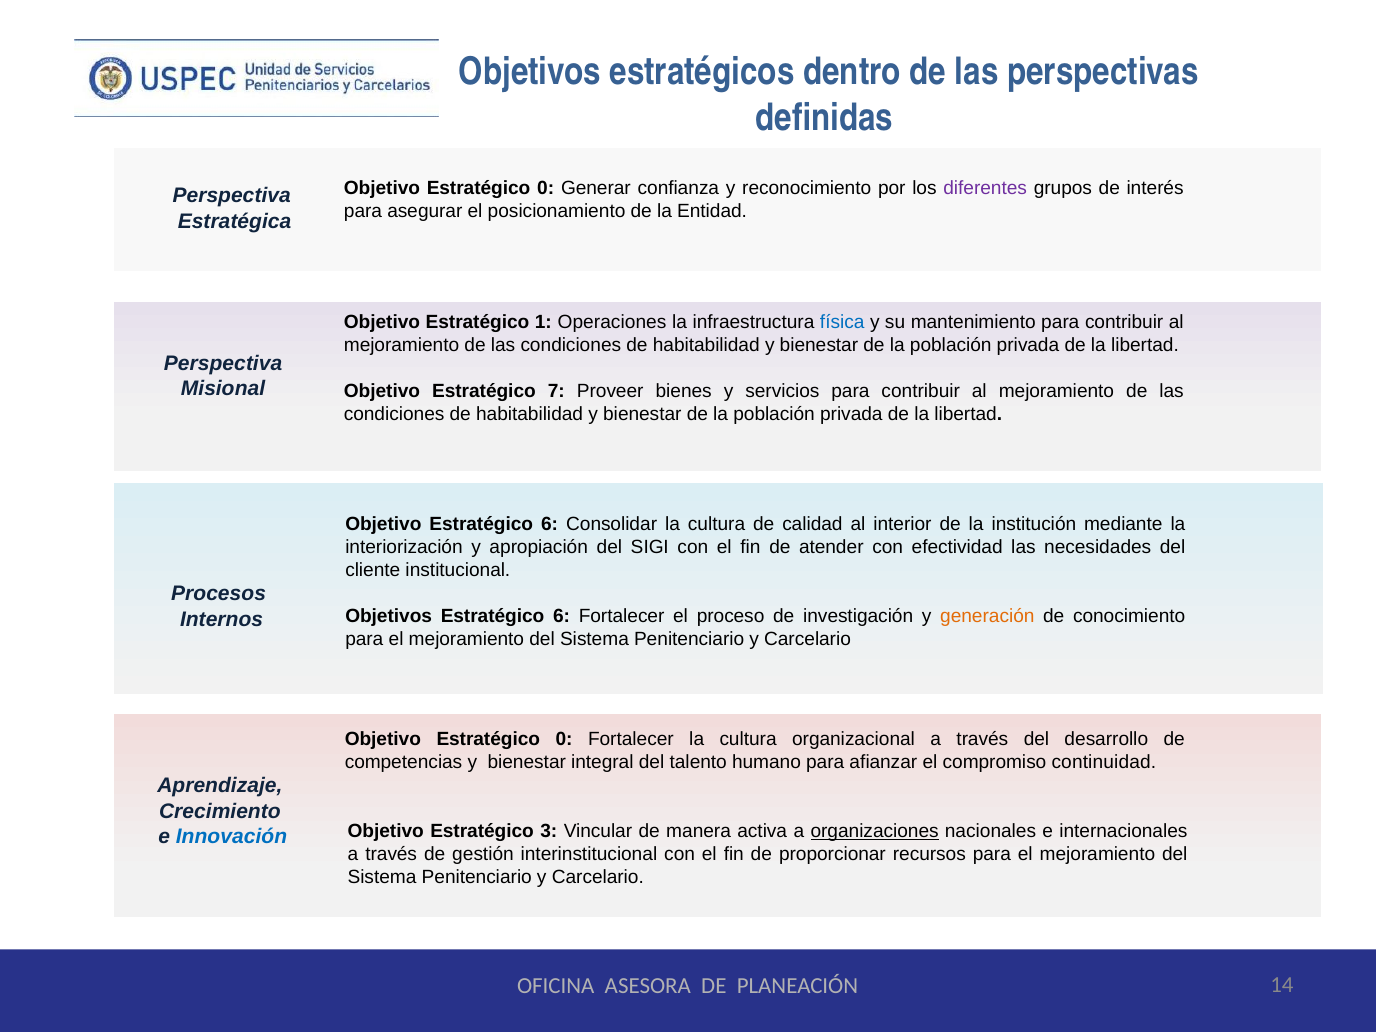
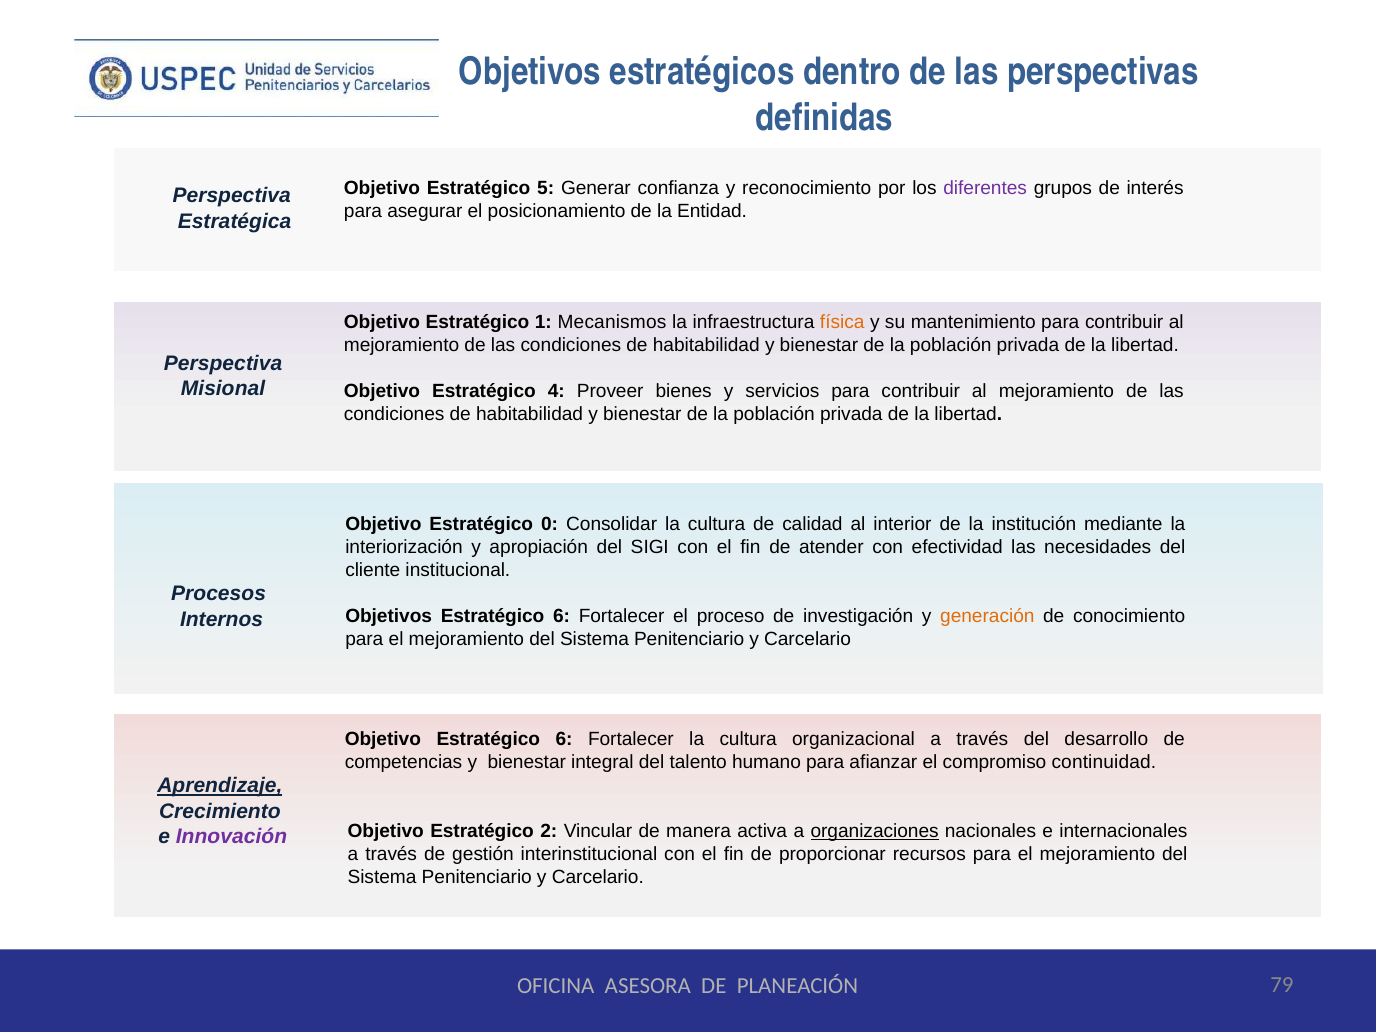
0 at (546, 188): 0 -> 5
Operaciones: Operaciones -> Mecanismos
física colour: blue -> orange
7: 7 -> 4
Objetivo Estratégico 6: 6 -> 0
0 at (564, 739): 0 -> 6
Aprendizaje underline: none -> present
3: 3 -> 2
Innovación colour: blue -> purple
14: 14 -> 79
